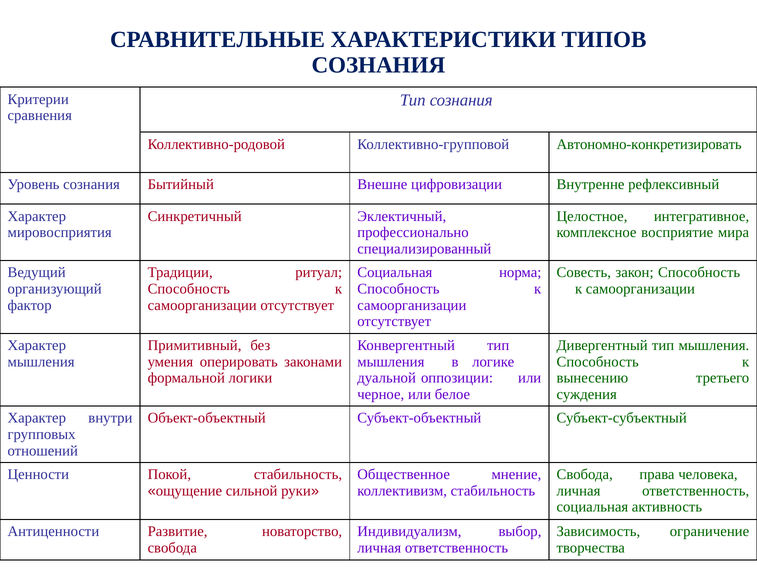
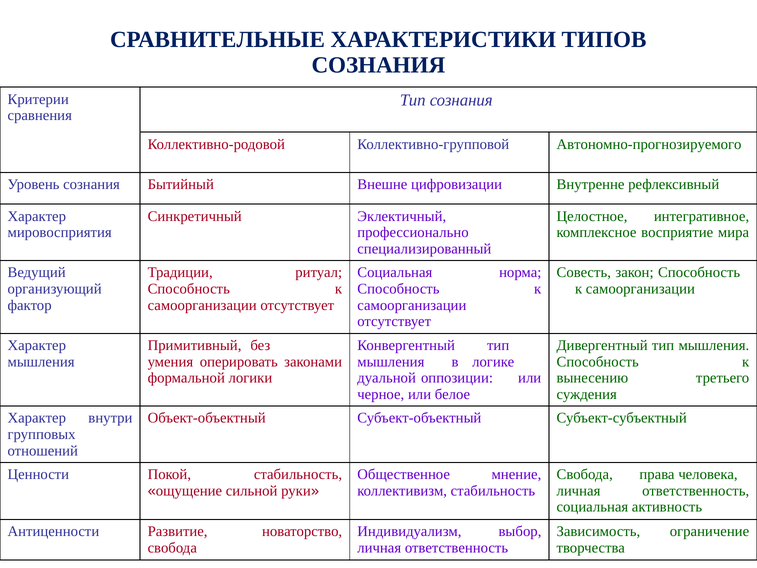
Автономно-конкретизировать: Автономно-конкретизировать -> Автономно-прогнозируемого
